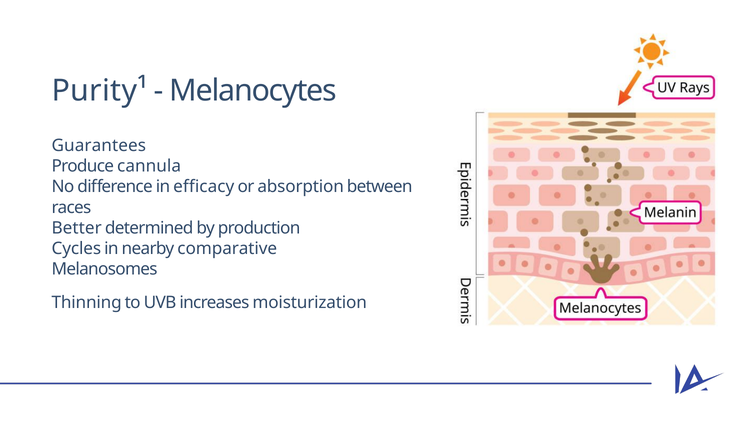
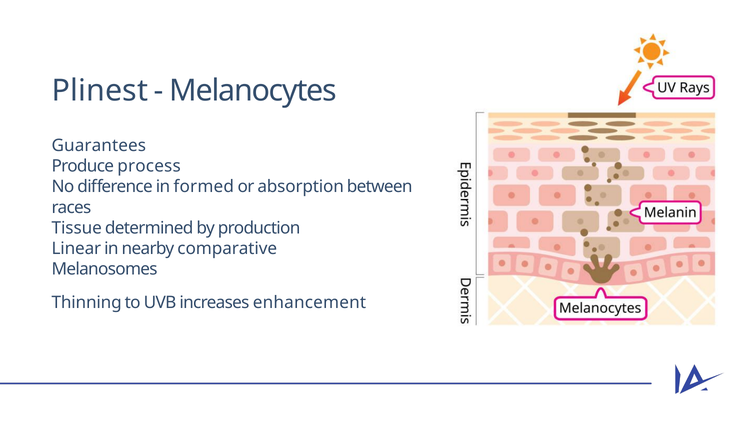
Purity¹: Purity¹ -> Plinest
cannula: cannula -> process
efficacy: efficacy -> formed
Better: Better -> Tissue
Cycles: Cycles -> Linear
moisturization: moisturization -> enhancement
